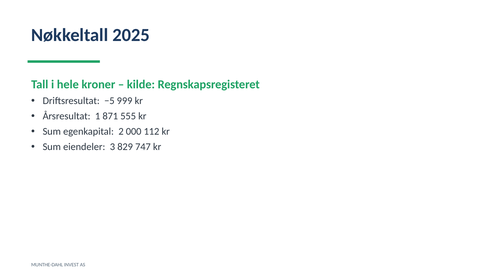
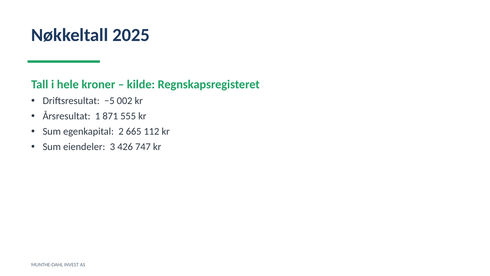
999: 999 -> 002
000: 000 -> 665
829: 829 -> 426
